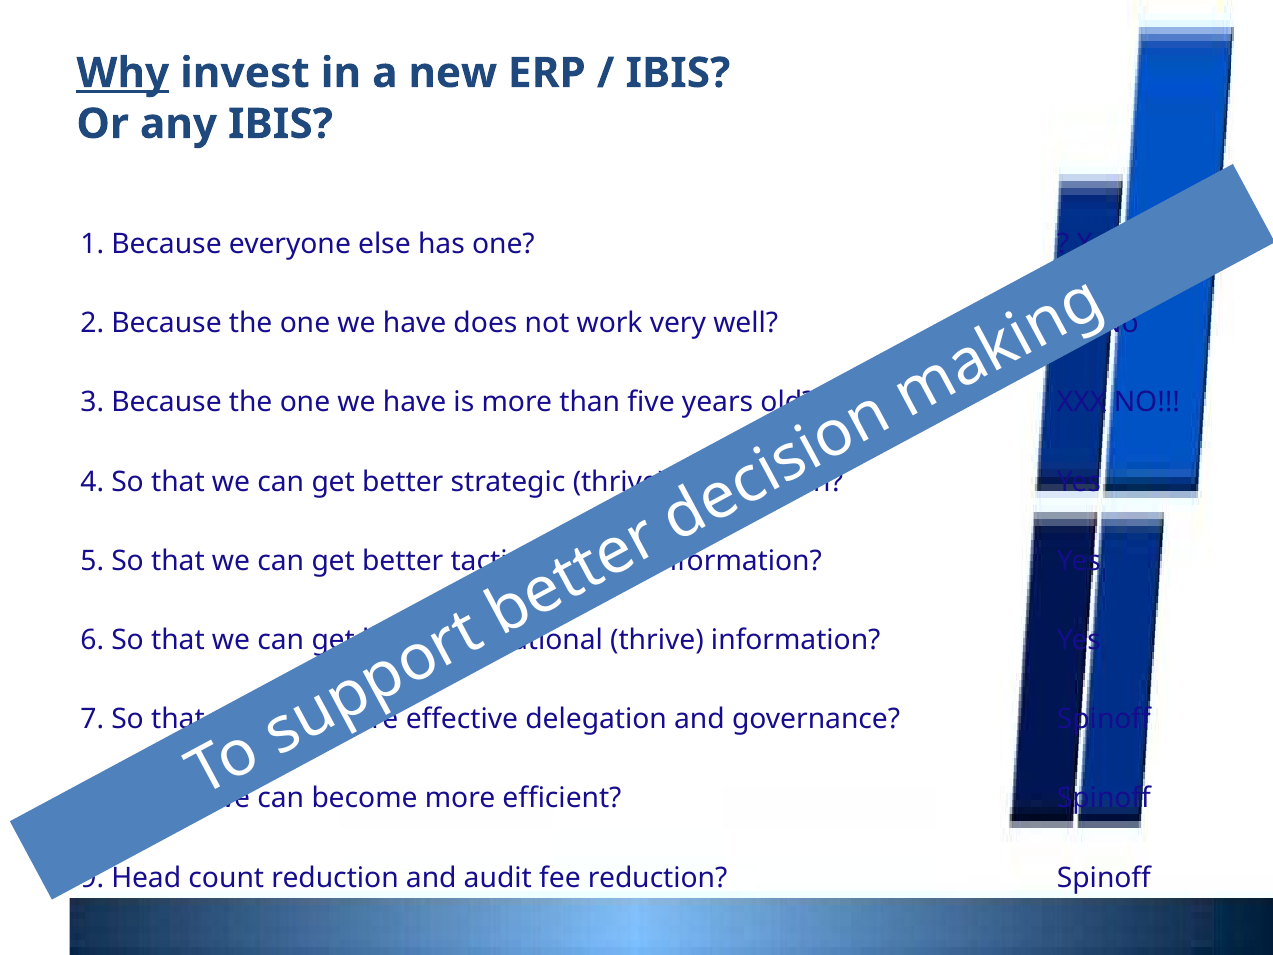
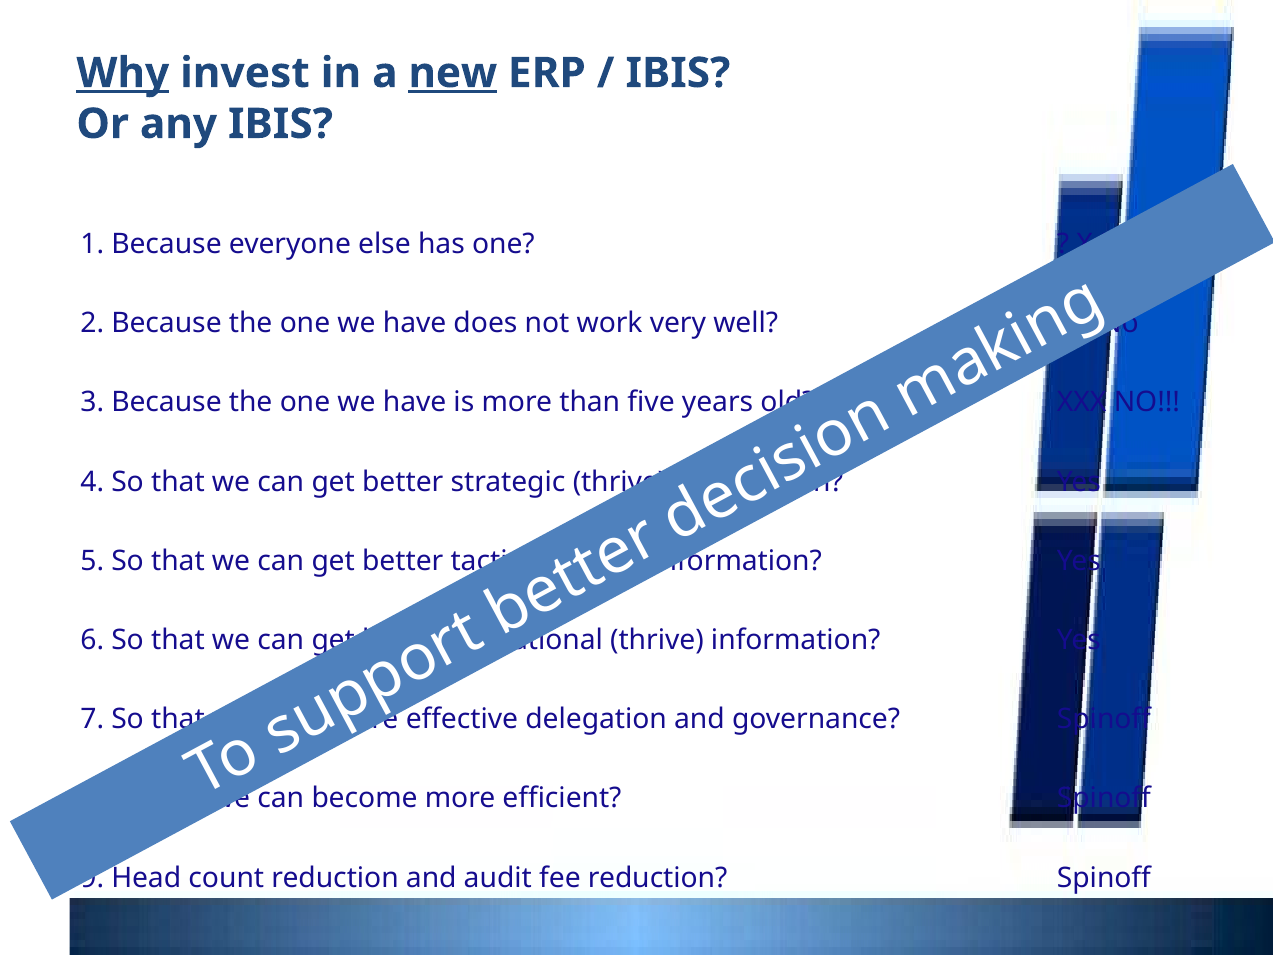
new underline: none -> present
